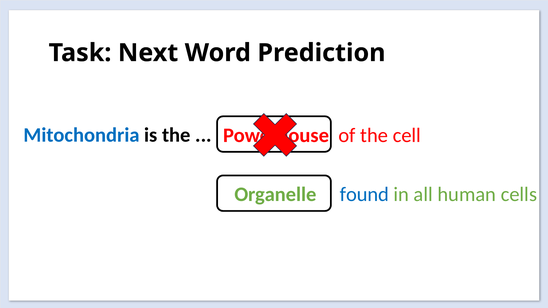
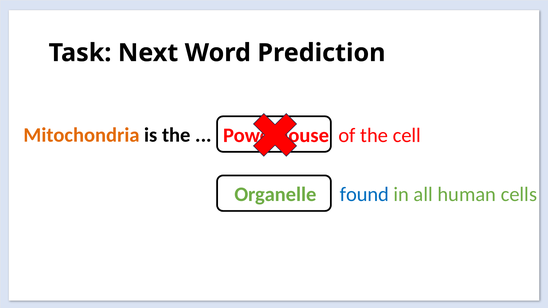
Mitochondria colour: blue -> orange
